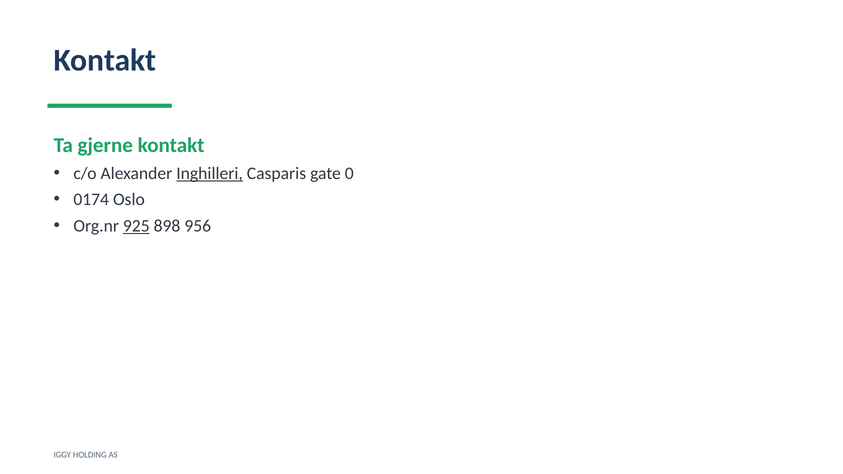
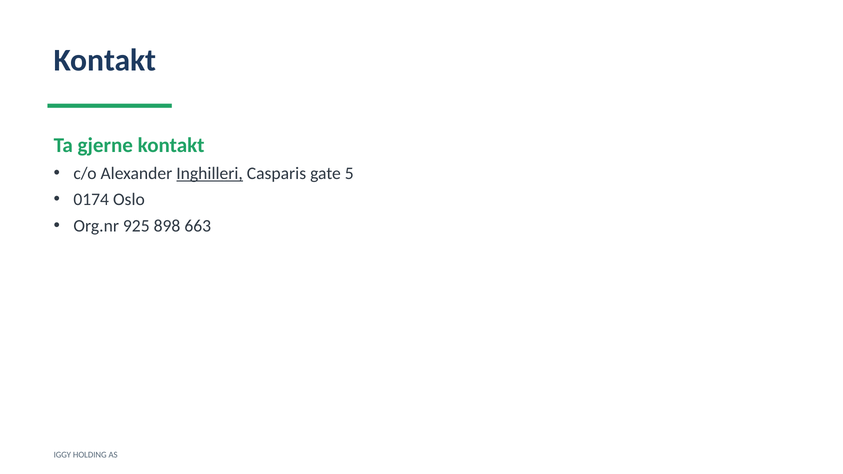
0: 0 -> 5
925 underline: present -> none
956: 956 -> 663
